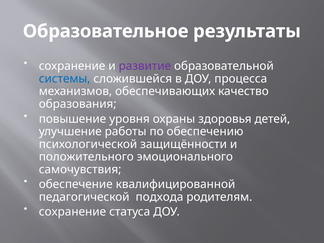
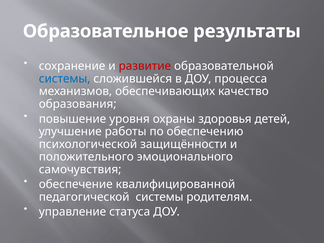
развитие colour: purple -> red
педагогической подхода: подхода -> системы
сохранение at (72, 212): сохранение -> управление
